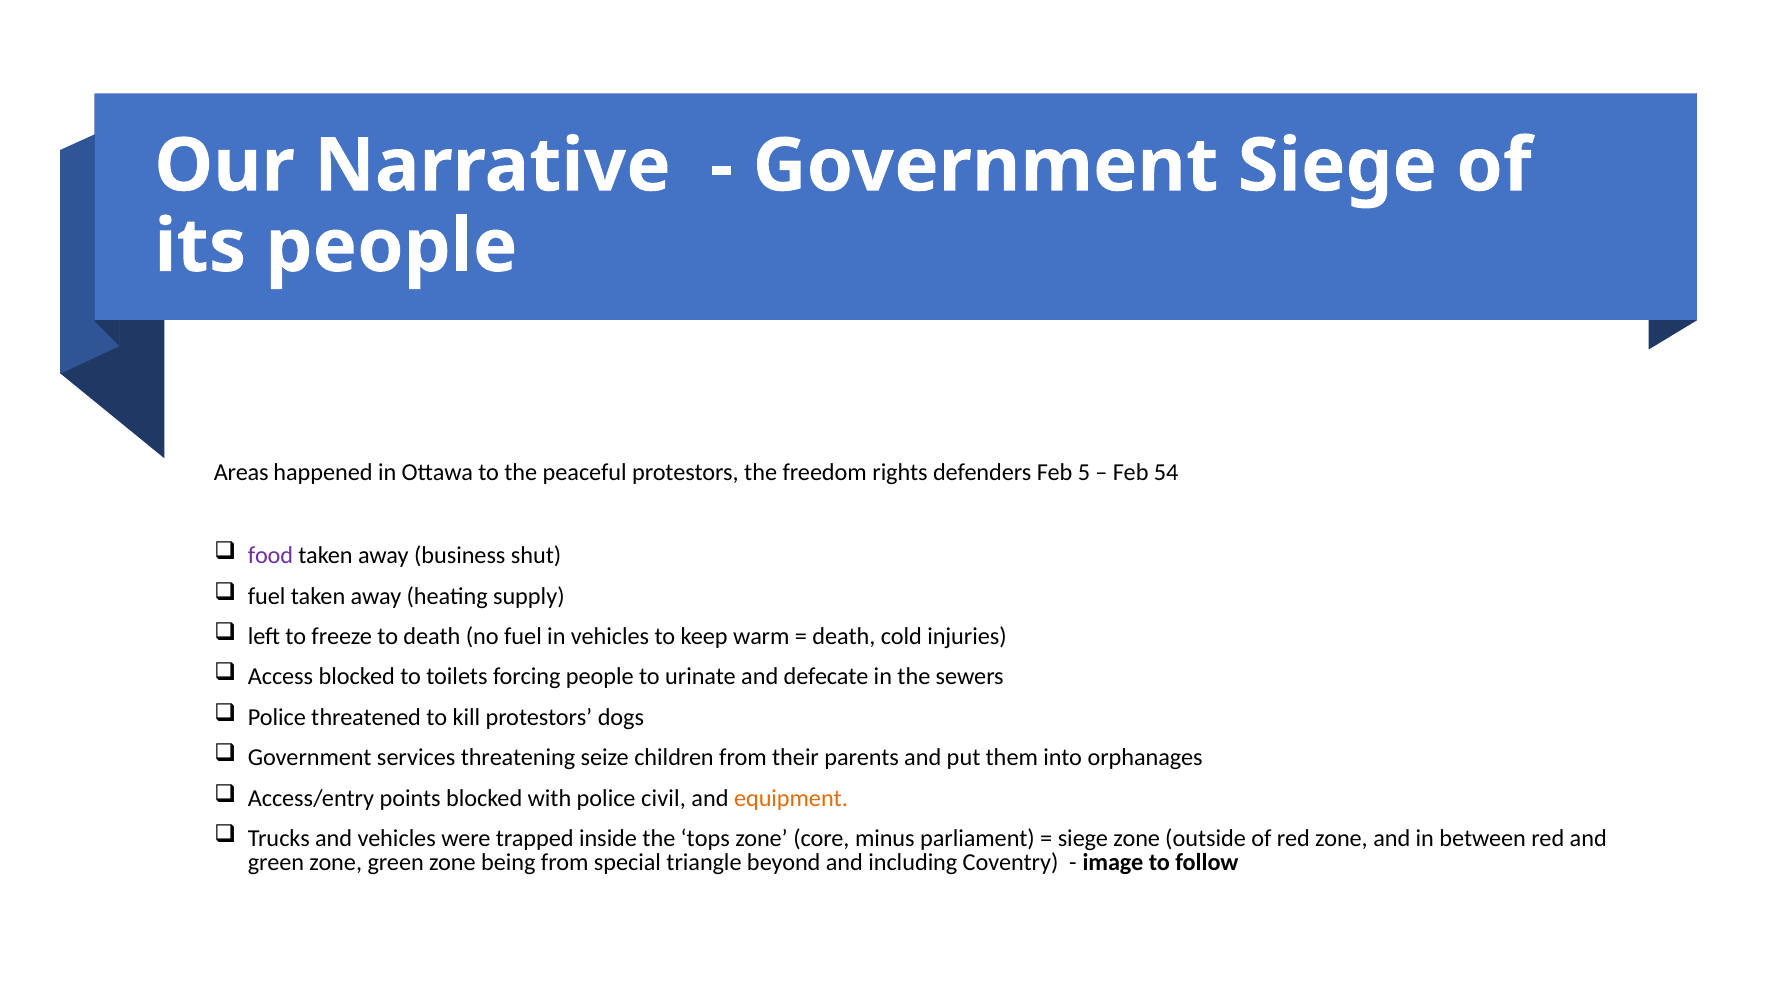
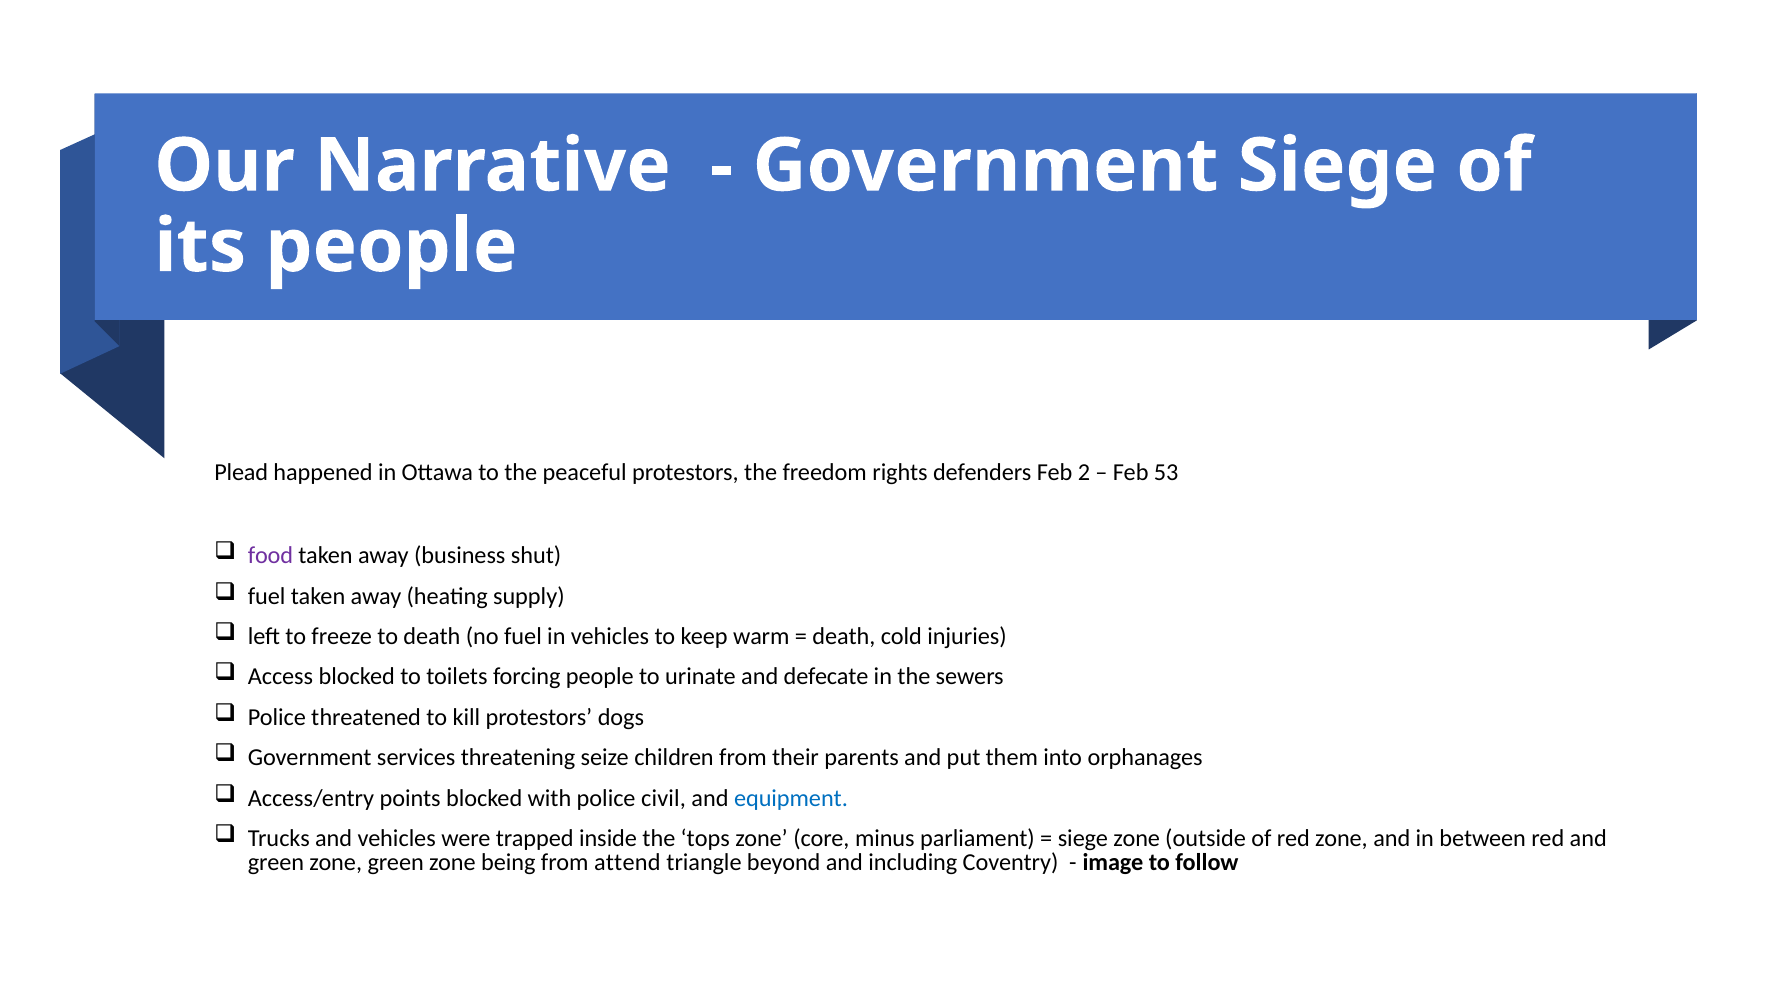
Areas: Areas -> Plead
5: 5 -> 2
54: 54 -> 53
equipment colour: orange -> blue
special: special -> attend
